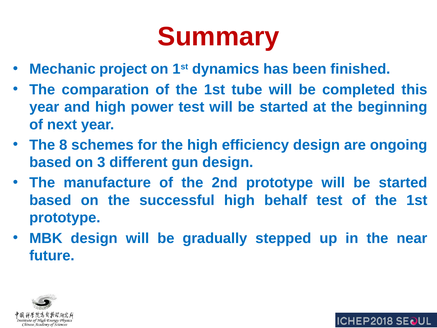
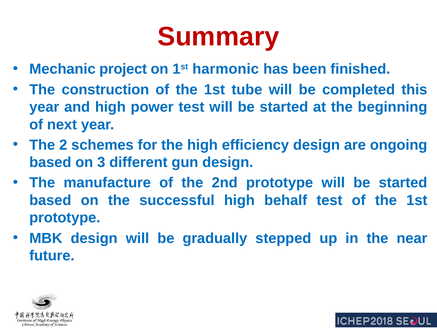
dynamics: dynamics -> harmonic
comparation: comparation -> construction
8: 8 -> 2
